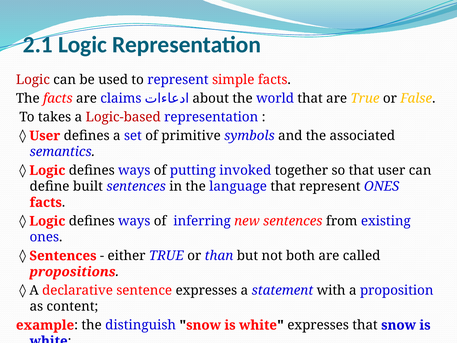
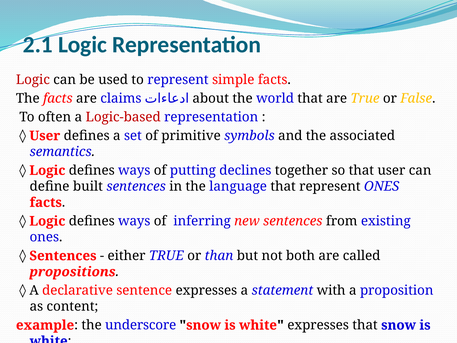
takes: takes -> often
invoked: invoked -> declines
distinguish: distinguish -> underscore
